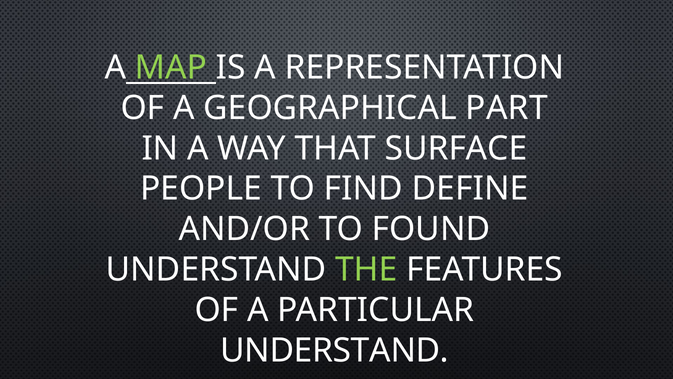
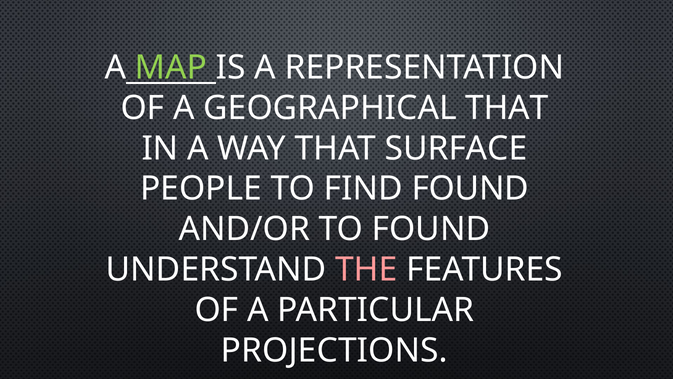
GEOGRAPHICAL PART: PART -> THAT
FIND DEFINE: DEFINE -> FOUND
THE colour: light green -> pink
UNDERSTAND at (335, 350): UNDERSTAND -> PROJECTIONS
